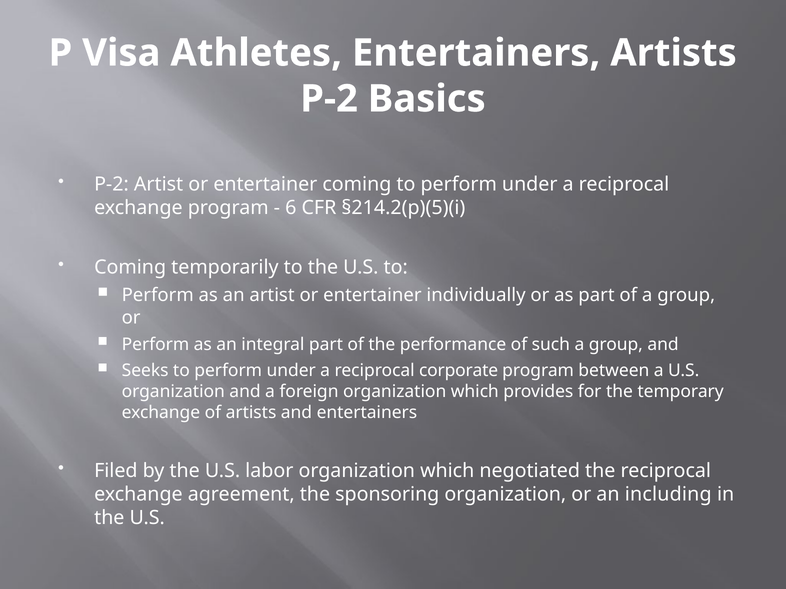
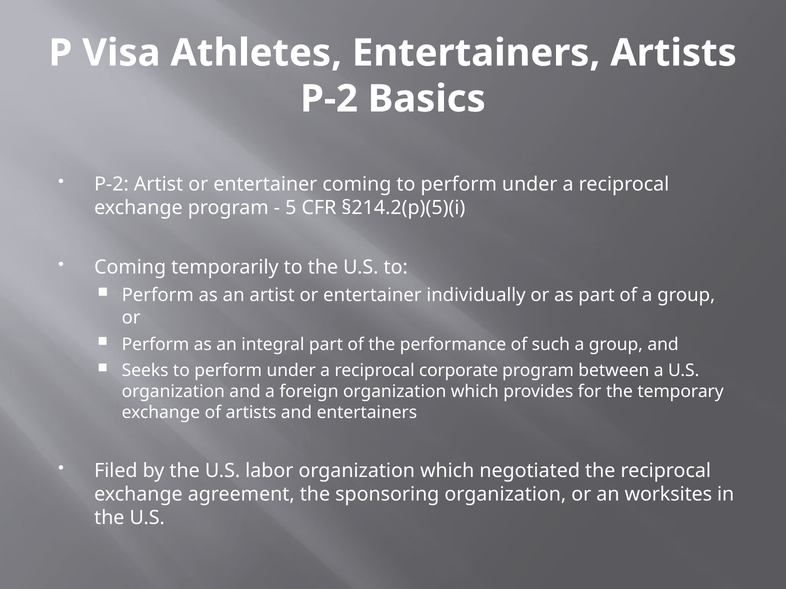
6: 6 -> 5
including: including -> worksites
